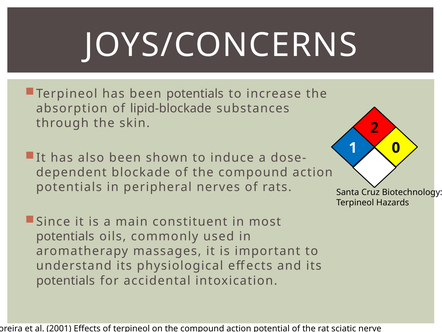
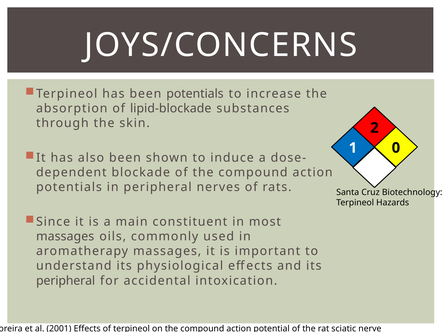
potentials at (65, 236): potentials -> massages
potentials at (66, 280): potentials -> peripheral
